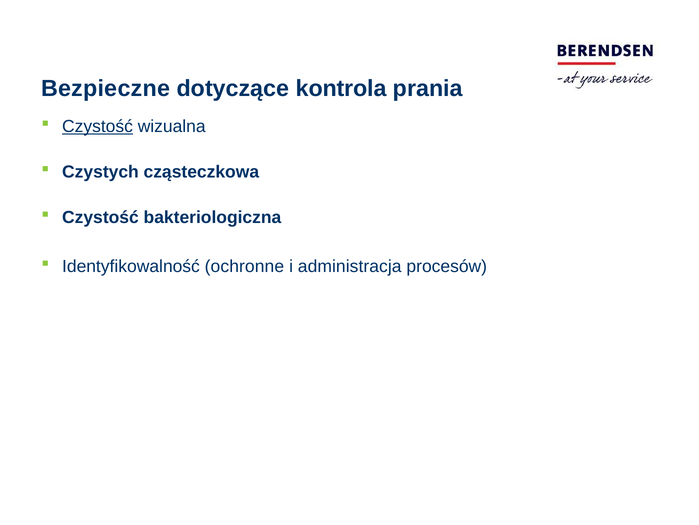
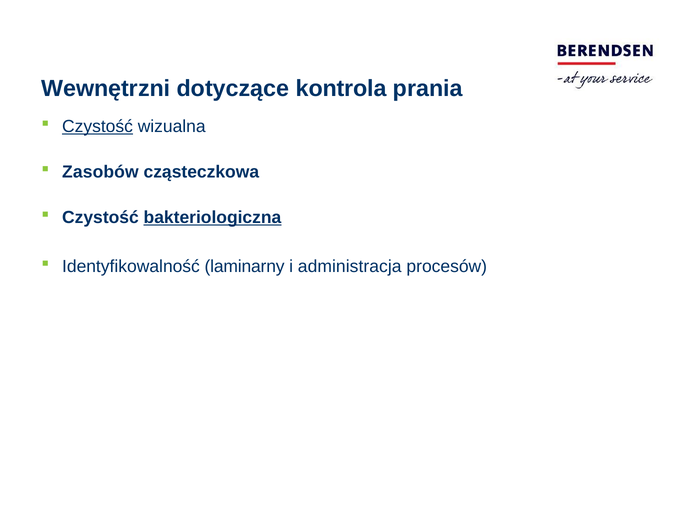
Bezpieczne: Bezpieczne -> Wewnętrzni
Czystych: Czystych -> Zasobów
bakteriologiczna underline: none -> present
ochronne: ochronne -> laminarny
